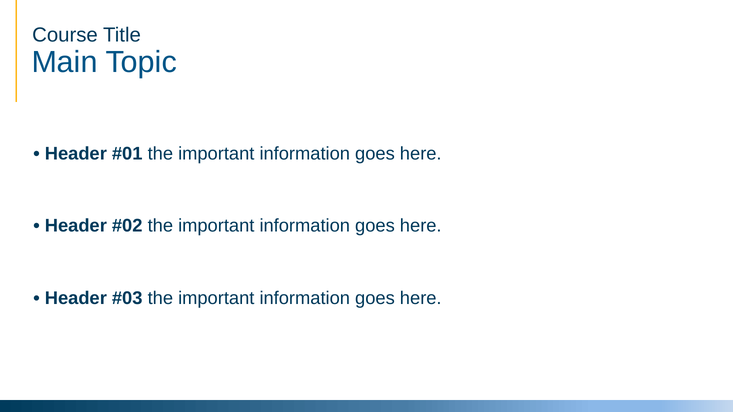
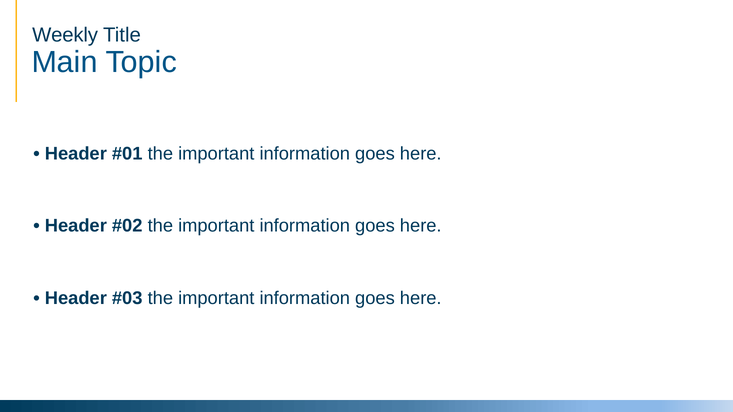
Course: Course -> Weekly
